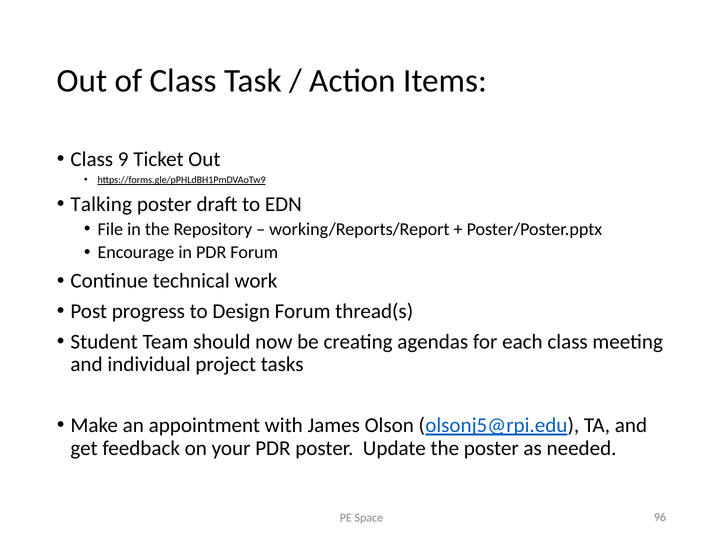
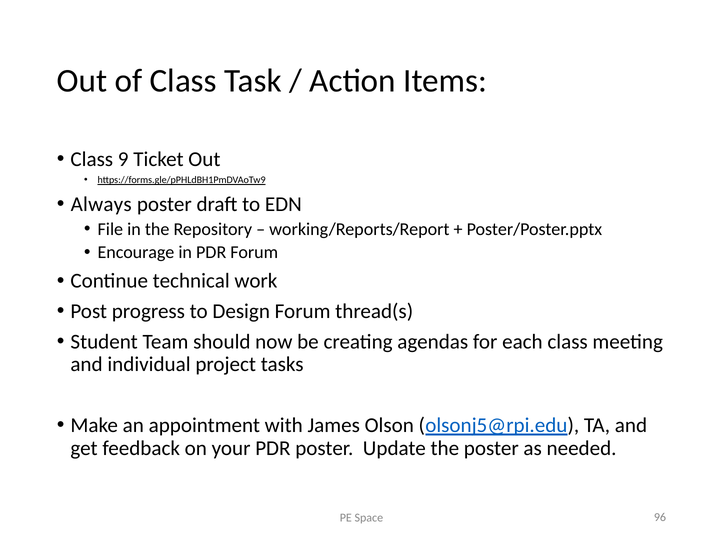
Talking: Talking -> Always
